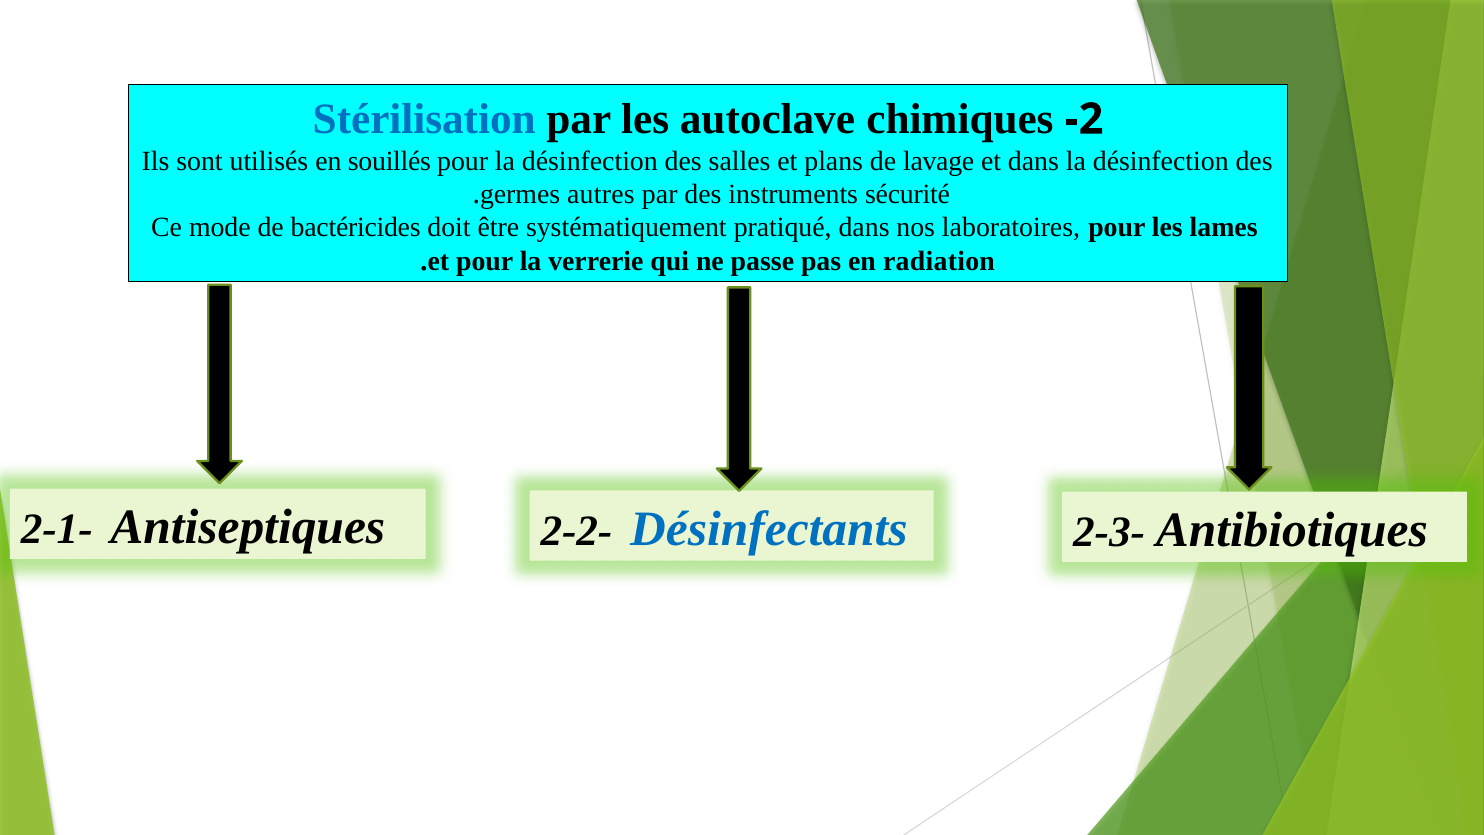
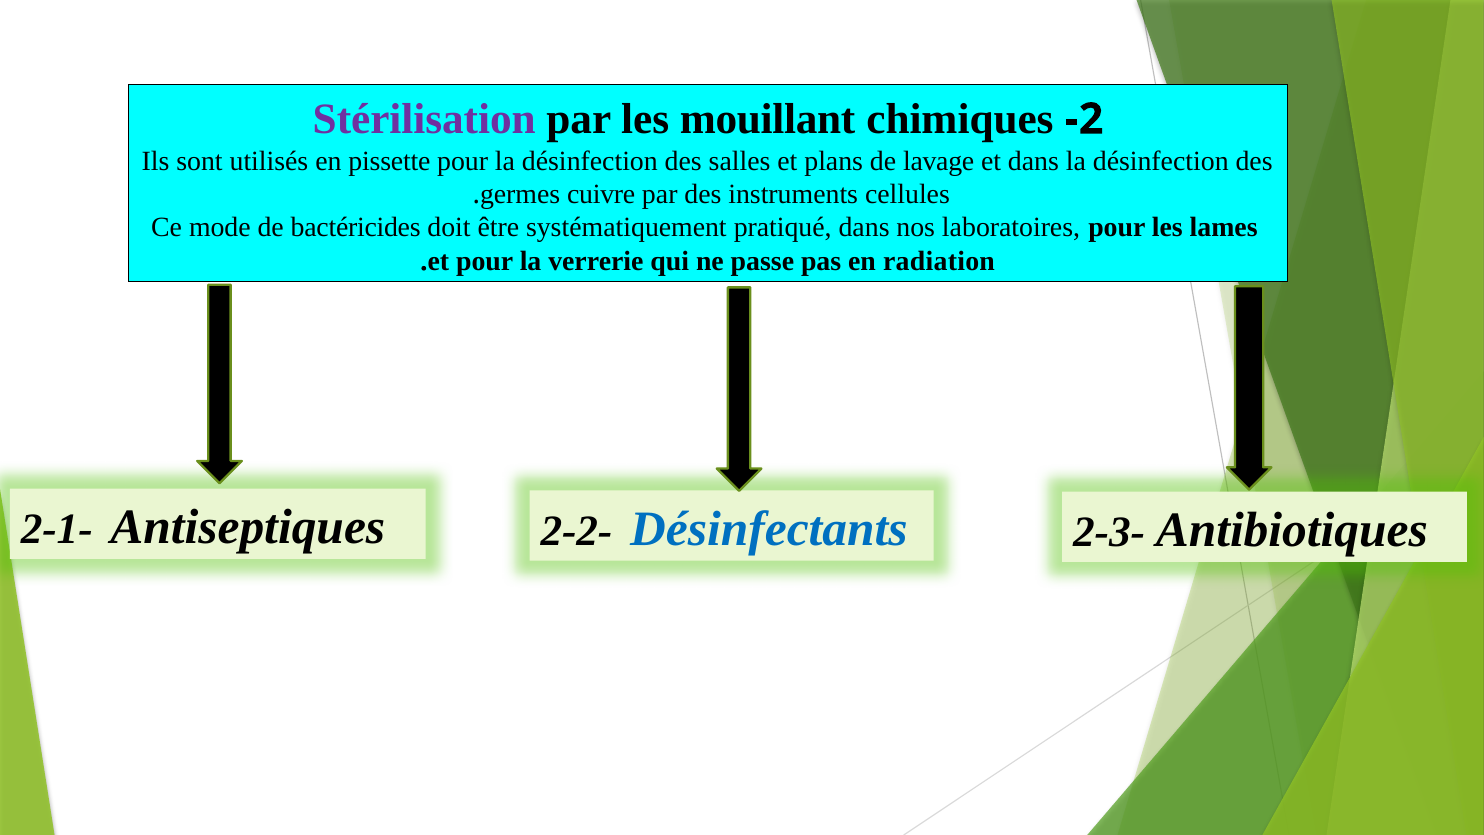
Stérilisation colour: blue -> purple
autoclave: autoclave -> mouillant
souillés: souillés -> pissette
autres: autres -> cuivre
sécurité: sécurité -> cellules
